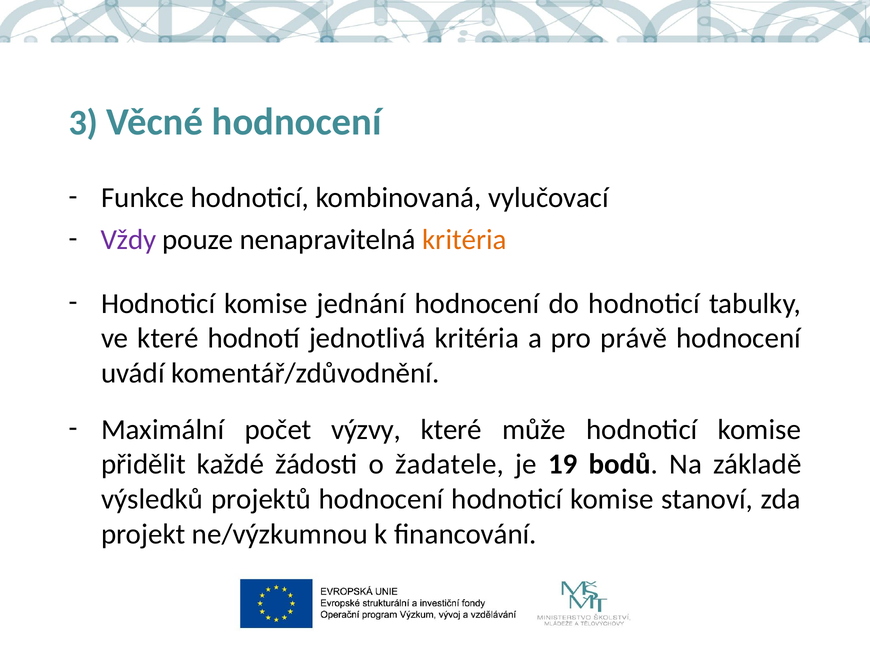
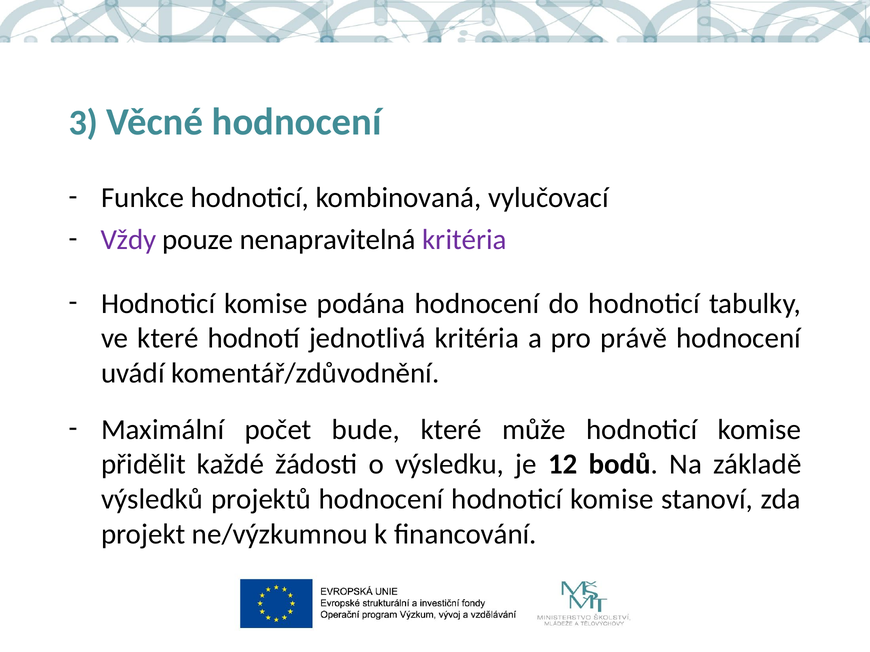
kritéria at (465, 240) colour: orange -> purple
jednání: jednání -> podána
výzvy: výzvy -> bude
žadatele: žadatele -> výsledku
19: 19 -> 12
